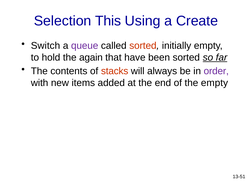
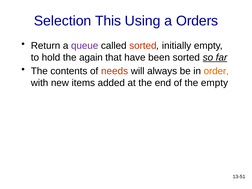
Create: Create -> Orders
Switch: Switch -> Return
stacks: stacks -> needs
order colour: purple -> orange
